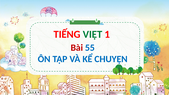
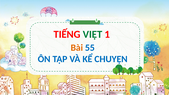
Bài colour: red -> orange
